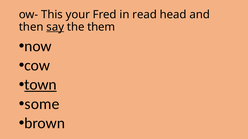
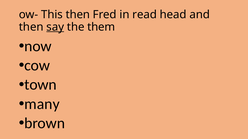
This your: your -> then
town underline: present -> none
some: some -> many
